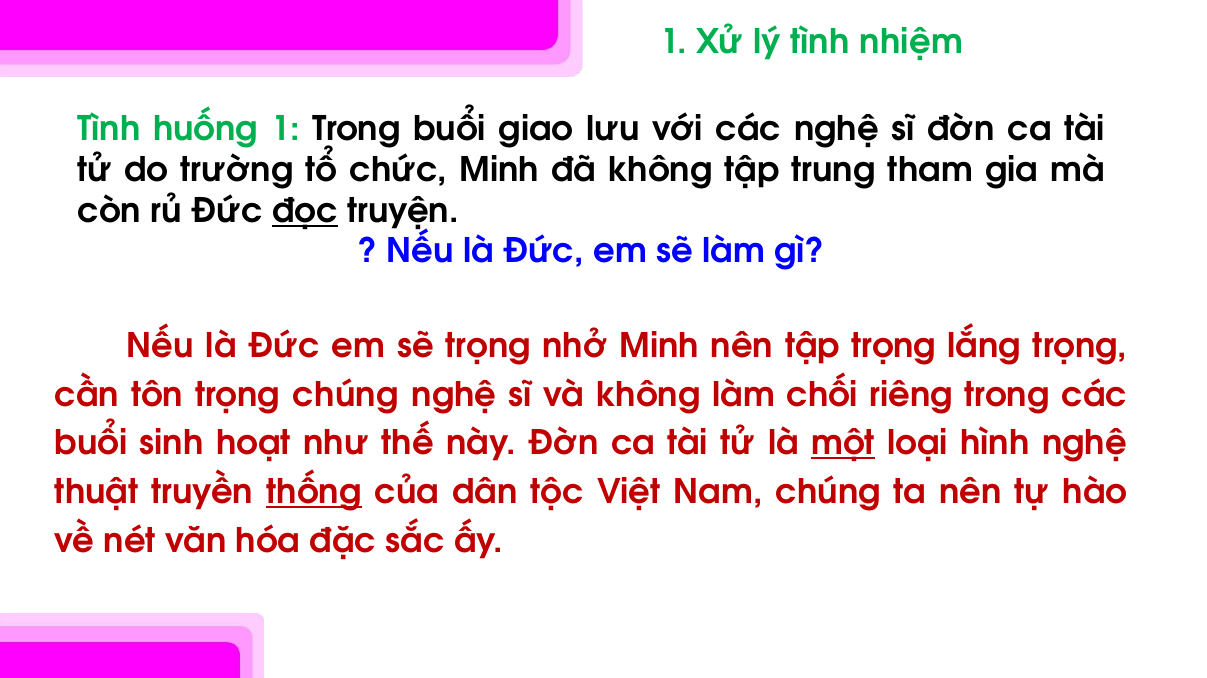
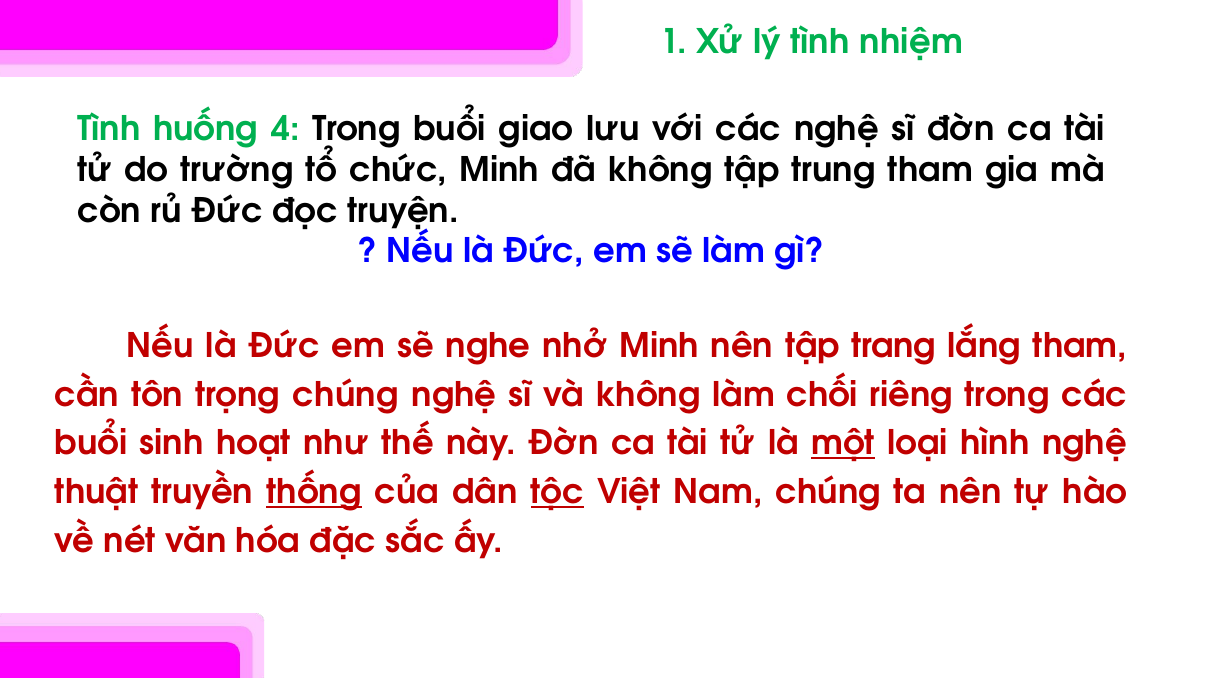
huống 1: 1 -> 4
đọc underline: present -> none
sẽ trọng: trọng -> nghe
tập trọng: trọng -> trang
lắng trọng: trọng -> tham
tộc underline: none -> present
